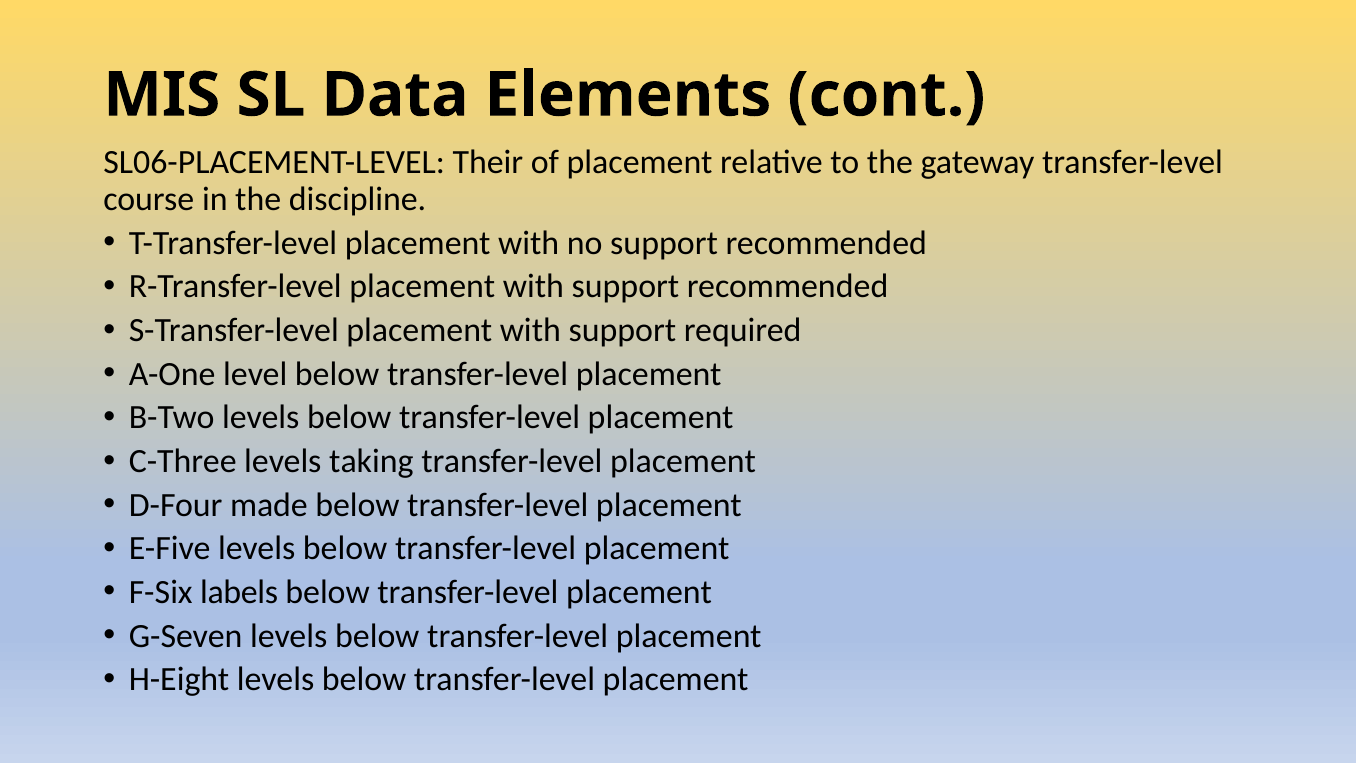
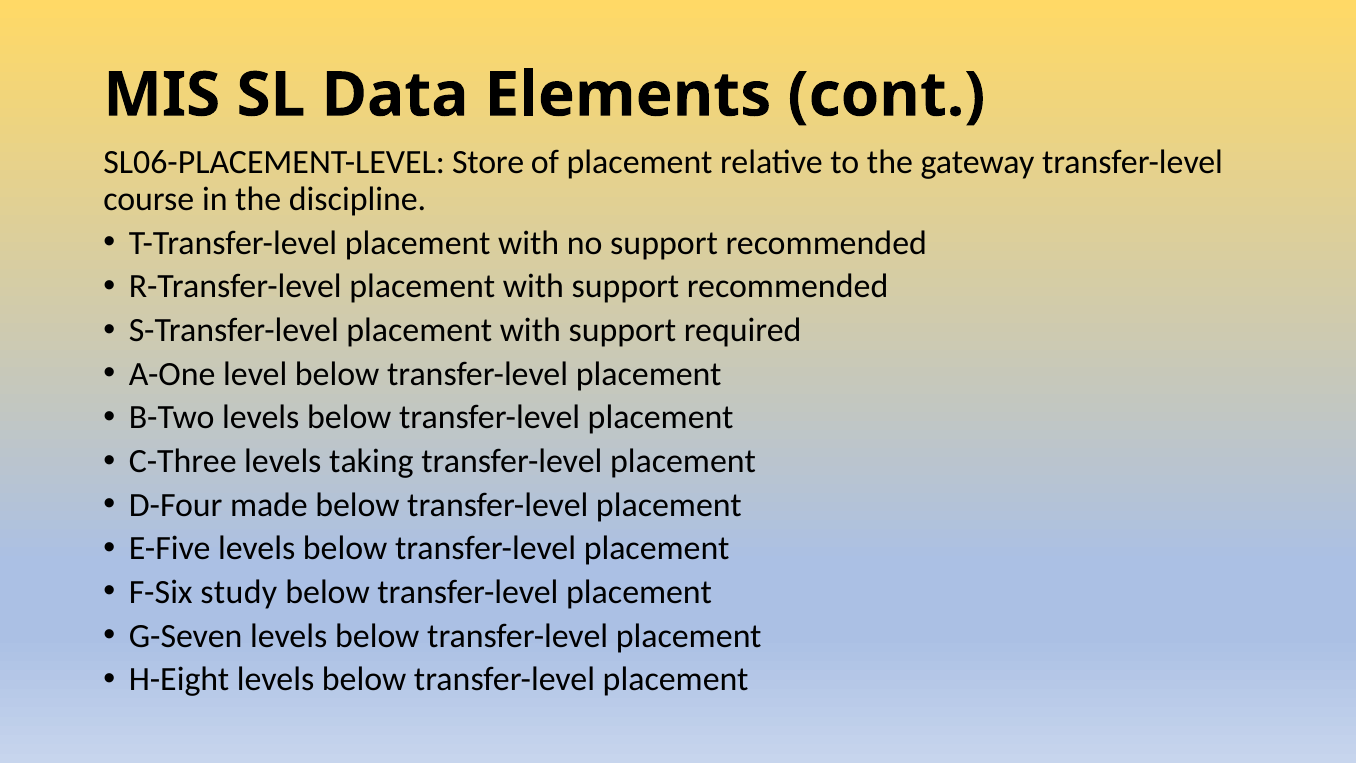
Their: Their -> Store
labels: labels -> study
